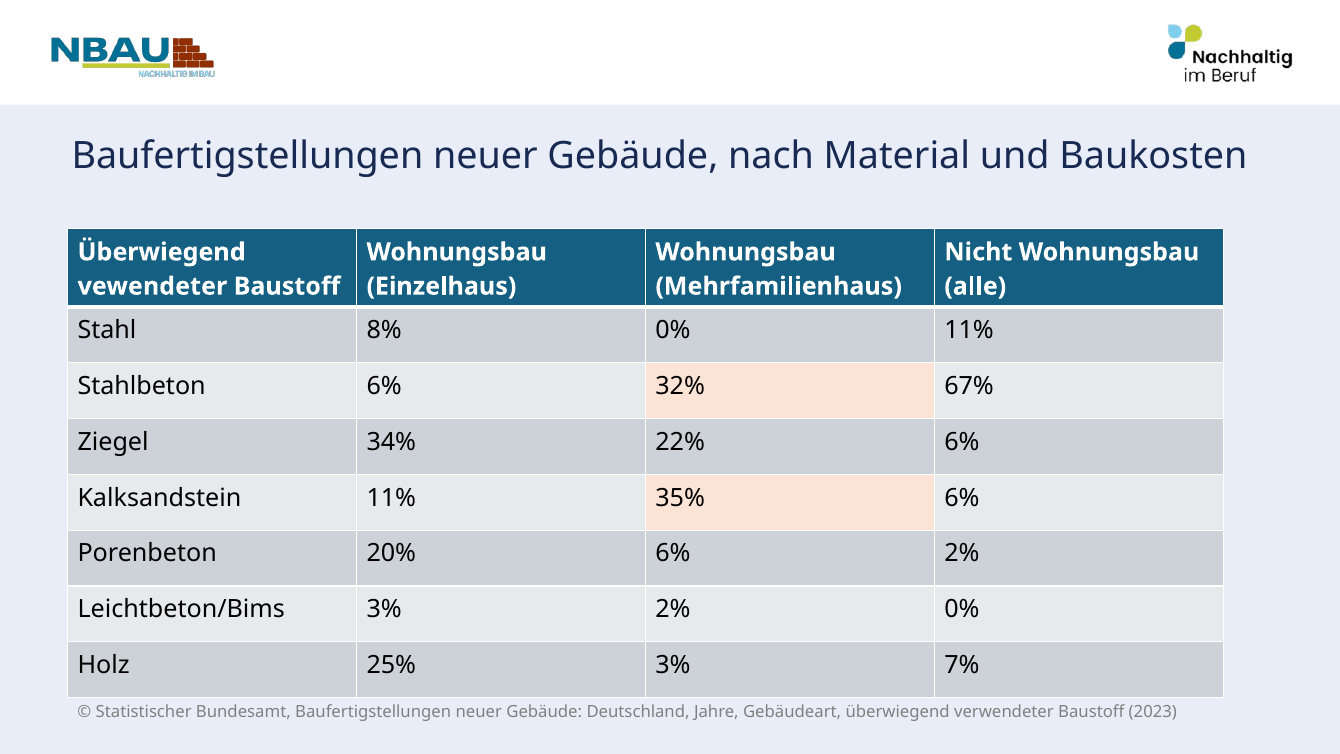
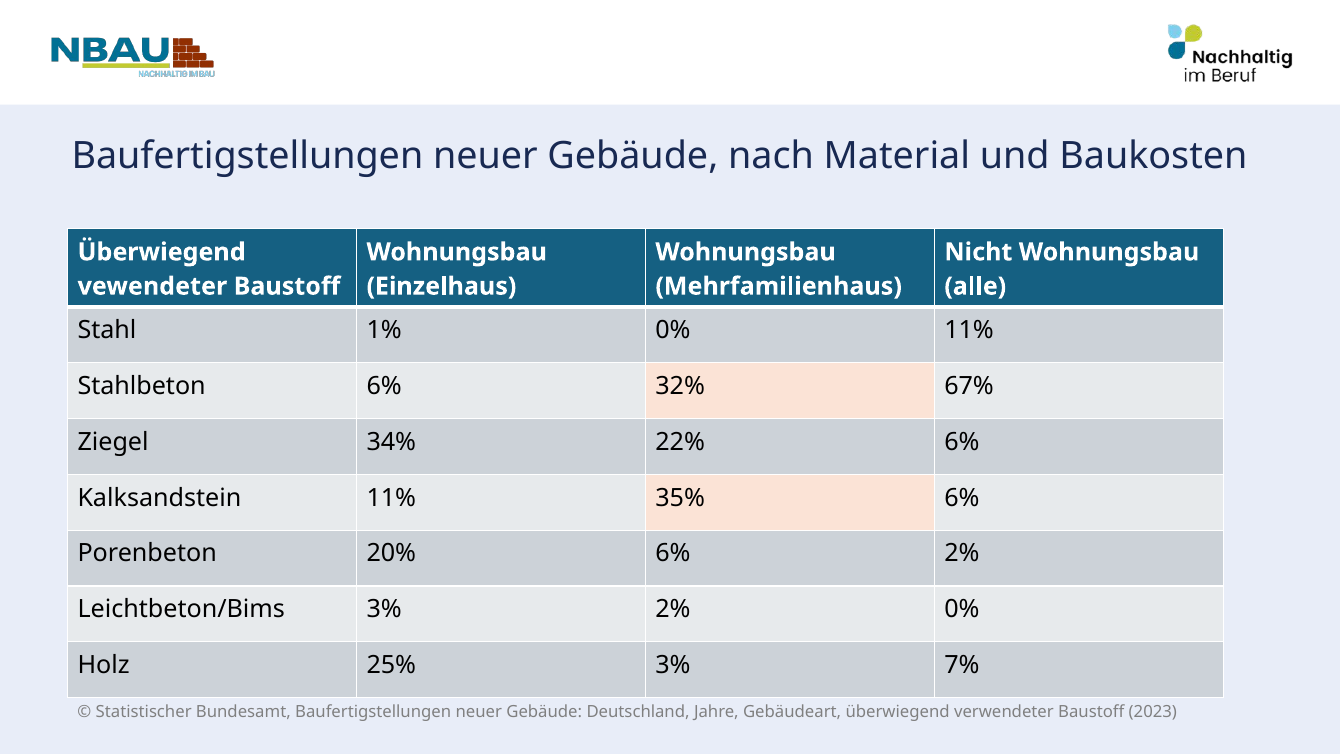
8%: 8% -> 1%
